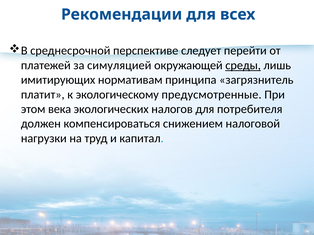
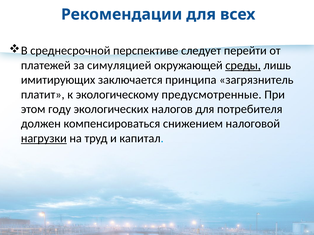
нормативам: нормативам -> заключается
века: века -> году
нагрузки underline: none -> present
